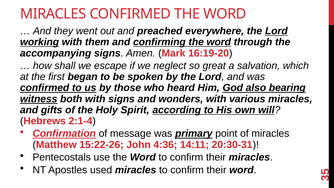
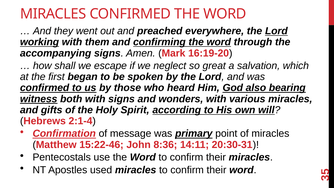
15:22-26: 15:22-26 -> 15:22-46
4:36: 4:36 -> 8:36
